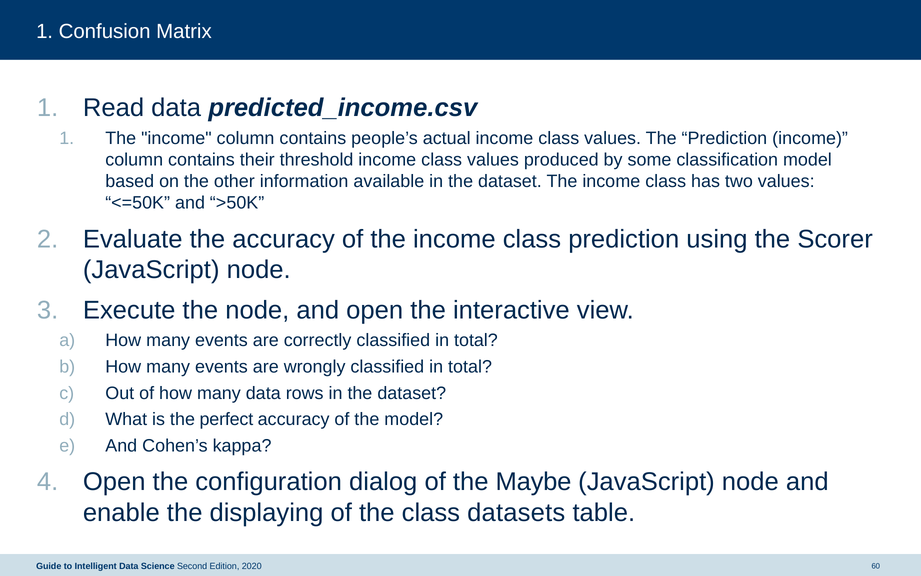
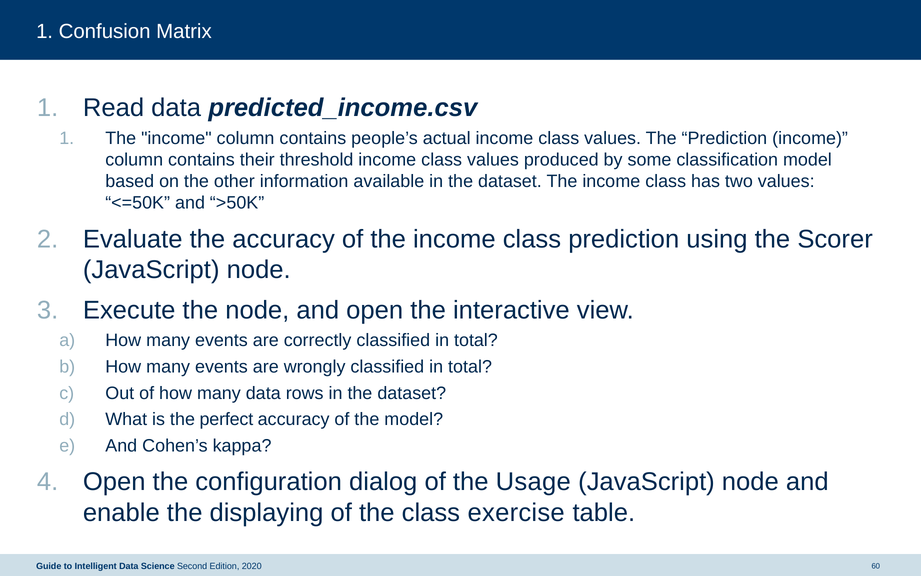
Maybe: Maybe -> Usage
datasets: datasets -> exercise
